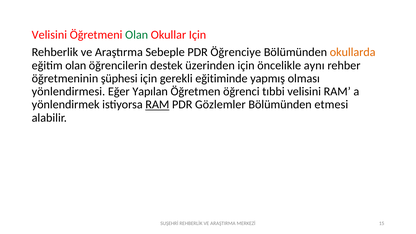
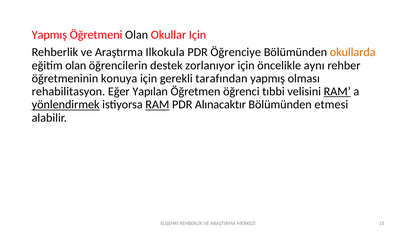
Velisini at (49, 35): Velisini -> Yapmış
Olan at (137, 35) colour: green -> black
Sebeple: Sebeple -> Ilkokula
üzerinden: üzerinden -> zorlanıyor
şüphesi: şüphesi -> konuya
eğitiminde: eğitiminde -> tarafından
yönlendirmesi: yönlendirmesi -> rehabilitasyon
RAM at (337, 92) underline: none -> present
yönlendirmek underline: none -> present
Gözlemler: Gözlemler -> Alınacaktır
